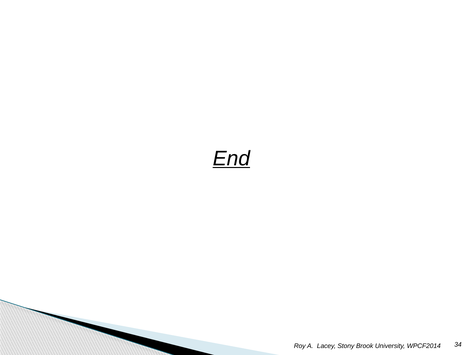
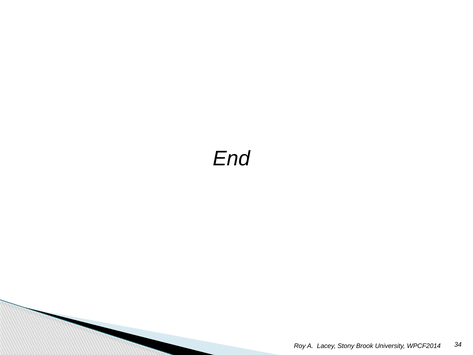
End underline: present -> none
